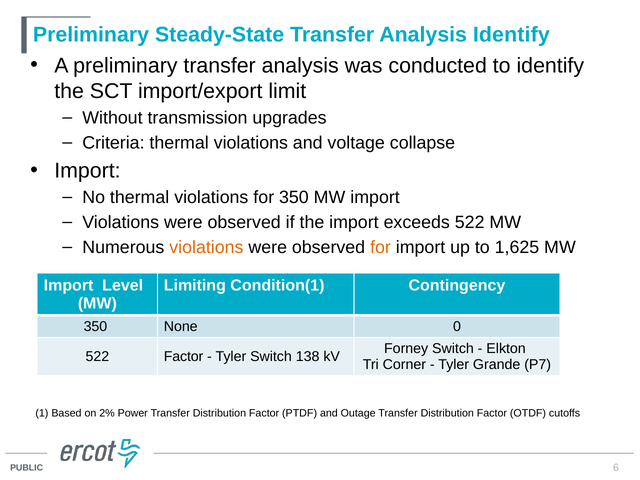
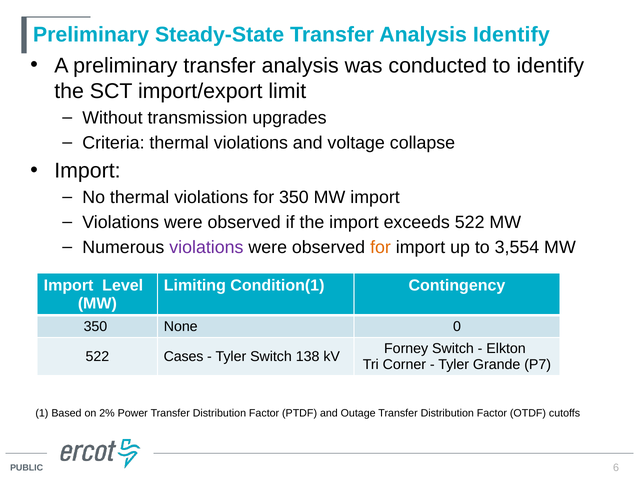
violations at (206, 247) colour: orange -> purple
1,625: 1,625 -> 3,554
522 Factor: Factor -> Cases
